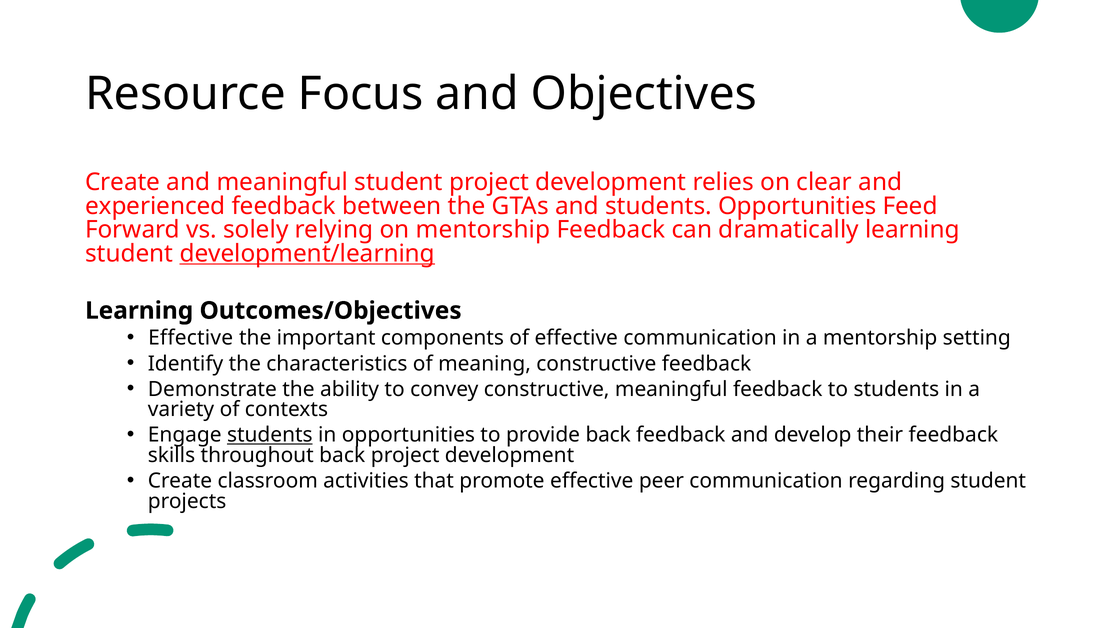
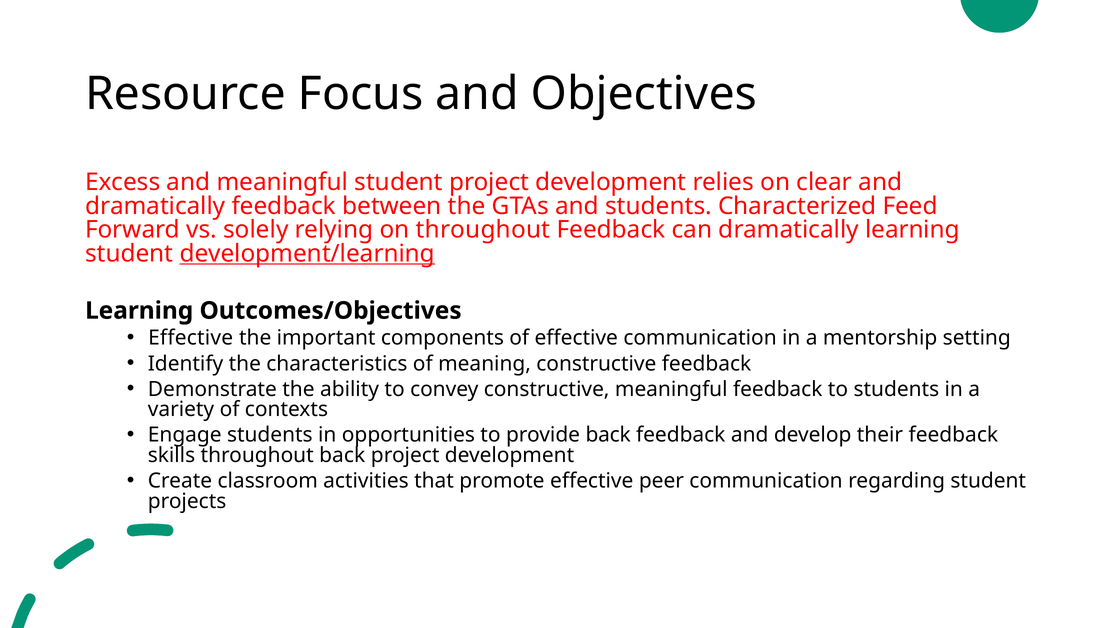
Create at (123, 182): Create -> Excess
experienced at (155, 206): experienced -> dramatically
students Opportunities: Opportunities -> Characterized
on mentorship: mentorship -> throughout
students at (270, 435) underline: present -> none
